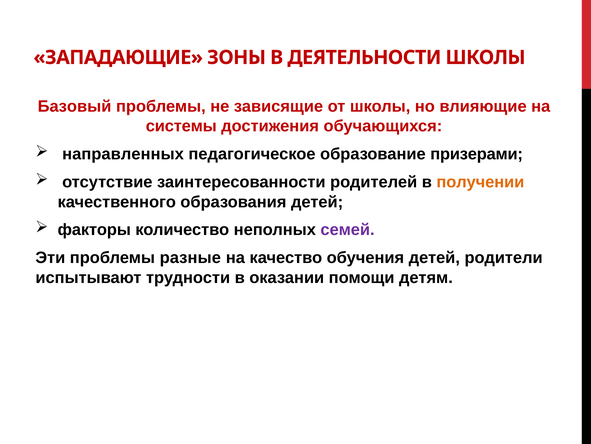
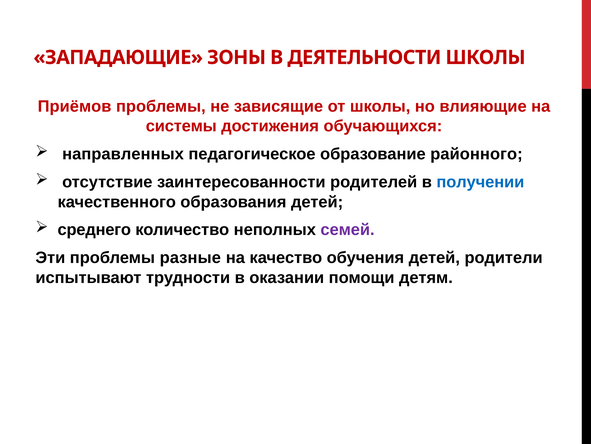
Базовый: Базовый -> Приёмов
призерами: призерами -> районного
получении colour: orange -> blue
факторы: факторы -> среднего
